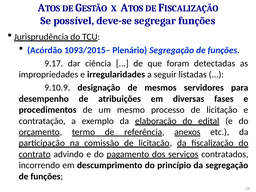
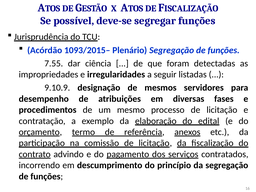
9.17: 9.17 -> 7.55
